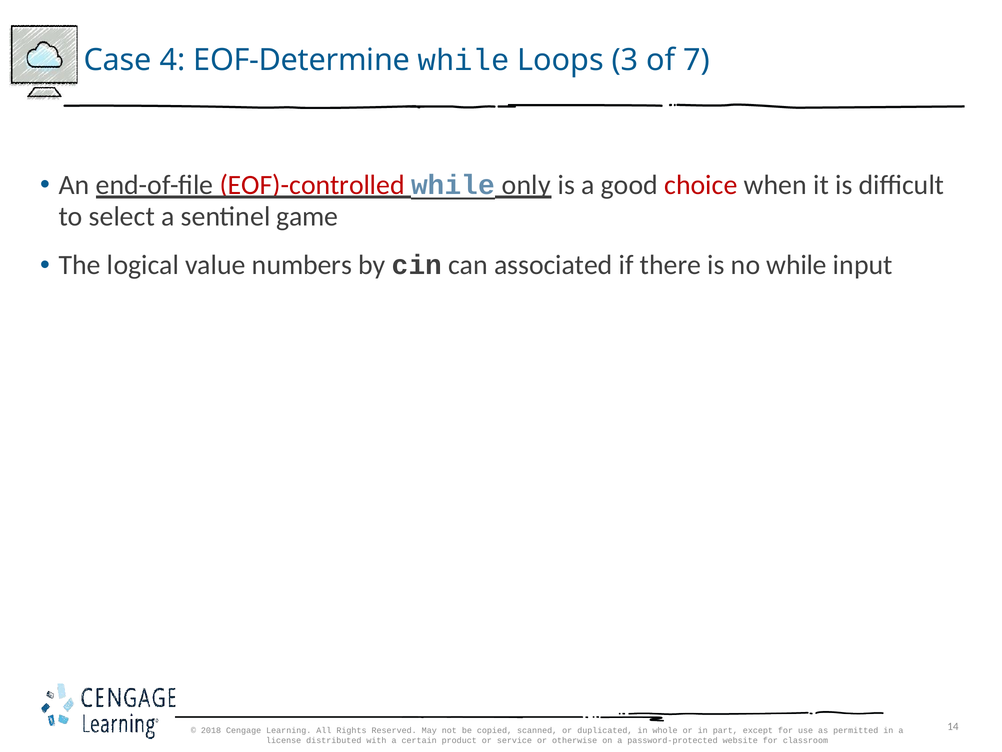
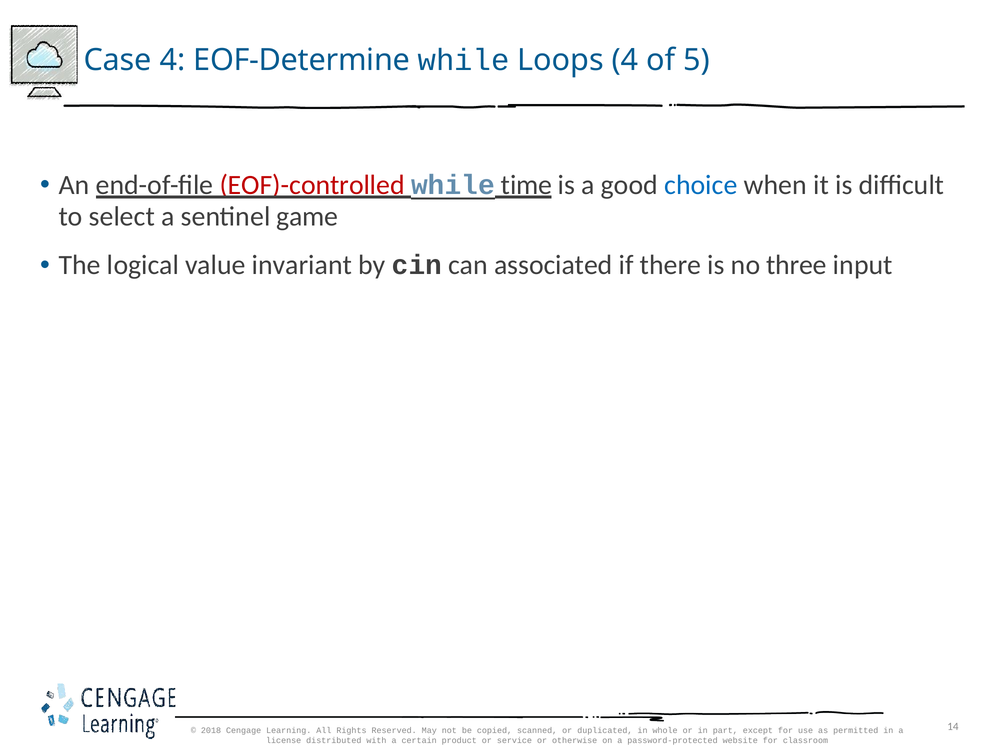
Loops 3: 3 -> 4
7: 7 -> 5
only: only -> time
choice colour: red -> blue
numbers: numbers -> invariant
no while: while -> three
